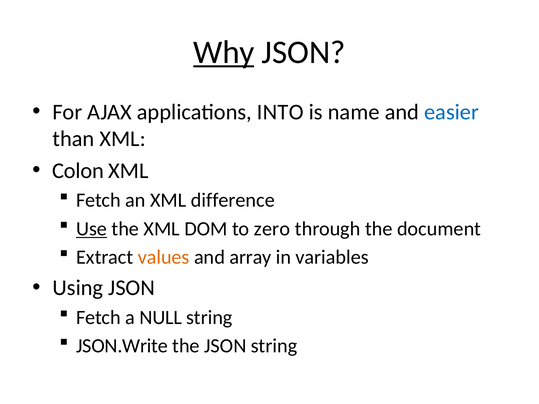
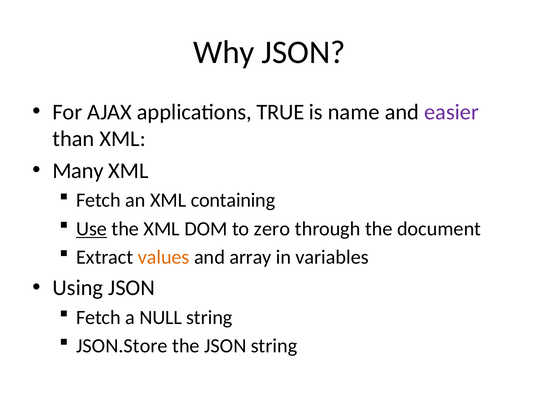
Why underline: present -> none
INTO: INTO -> TRUE
easier colour: blue -> purple
Colon: Colon -> Many
difference: difference -> containing
JSON.Write: JSON.Write -> JSON.Store
